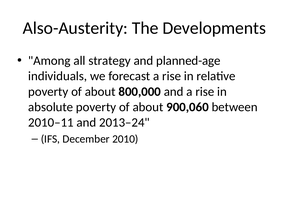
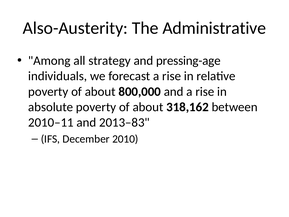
Developments: Developments -> Administrative
planned-age: planned-age -> pressing-age
900,060: 900,060 -> 318,162
2013–24: 2013–24 -> 2013–83
